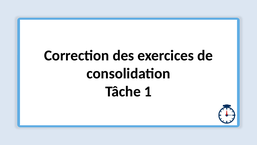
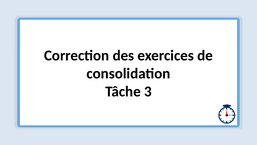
1: 1 -> 3
